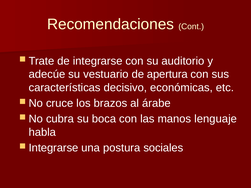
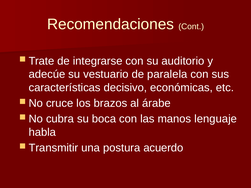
apertura: apertura -> paralela
Integrarse at (54, 148): Integrarse -> Transmitir
sociales: sociales -> acuerdo
